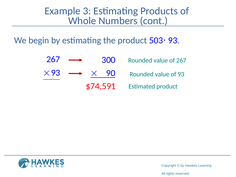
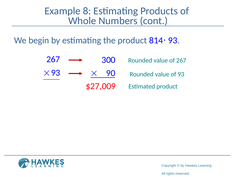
3: 3 -> 8
503: 503 -> 814
$74,591: $74,591 -> $27,009
